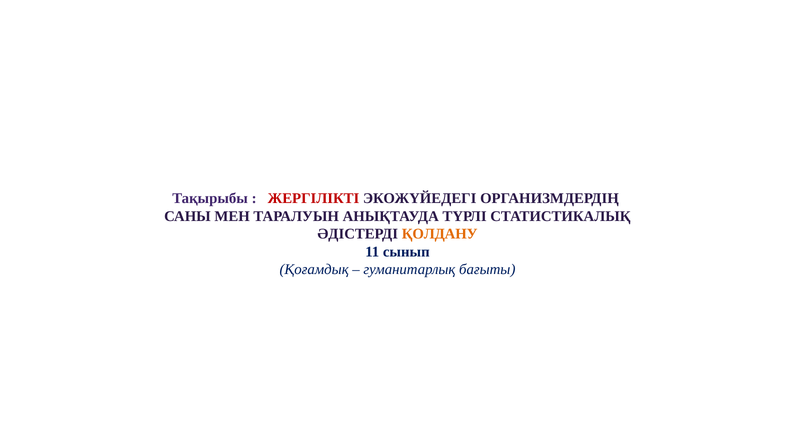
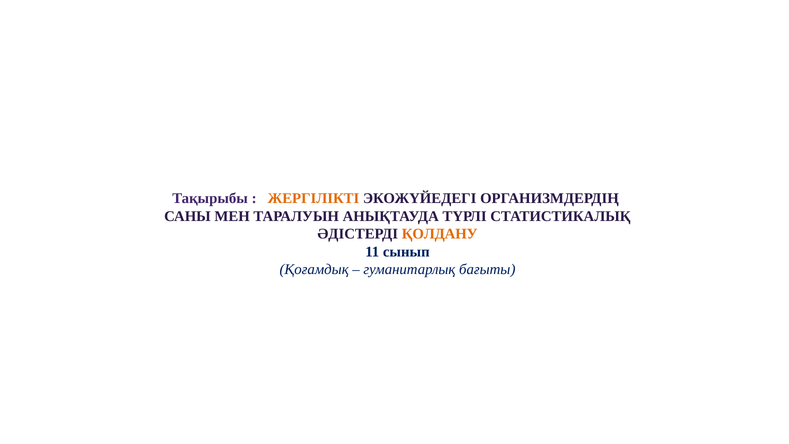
ЖЕРГІЛІКТІ colour: red -> orange
